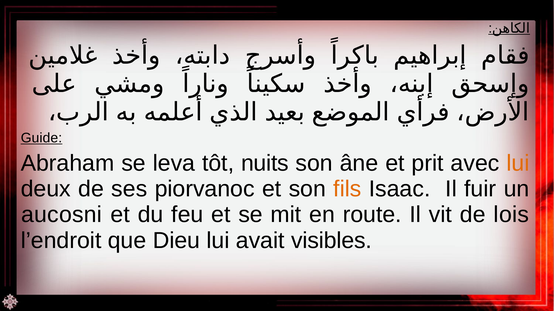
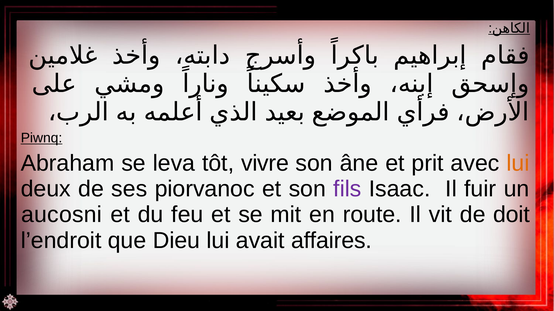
Guide: Guide -> Piwnq
nuits: nuits -> vivre
fils colour: orange -> purple
lois: lois -> doit
visibles: visibles -> affaires
